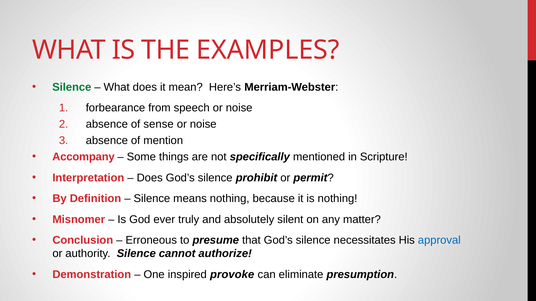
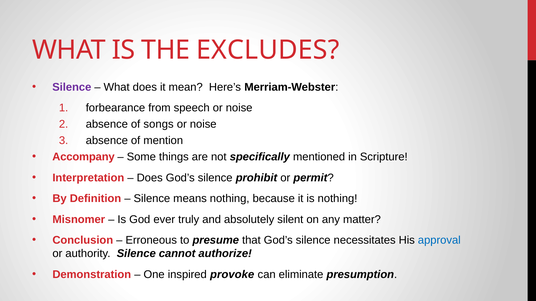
EXAMPLES: EXAMPLES -> EXCLUDES
Silence at (72, 87) colour: green -> purple
sense: sense -> songs
